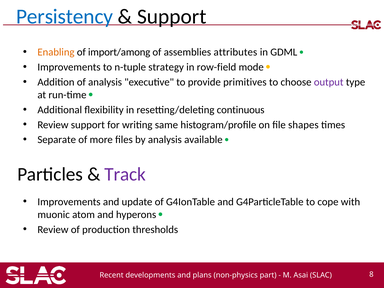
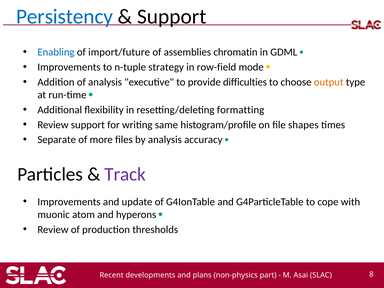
Enabling colour: orange -> blue
import/among: import/among -> import/future
attributes: attributes -> chromatin
primitives: primitives -> difficulties
output colour: purple -> orange
continuous: continuous -> formatting
available: available -> accuracy
